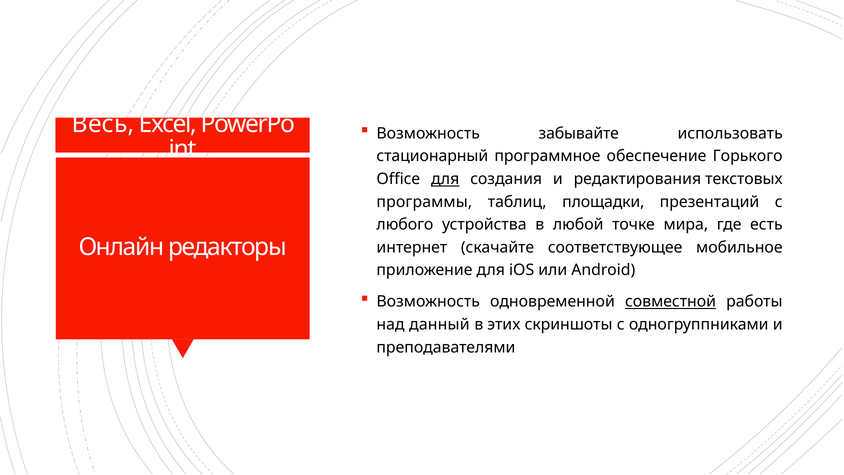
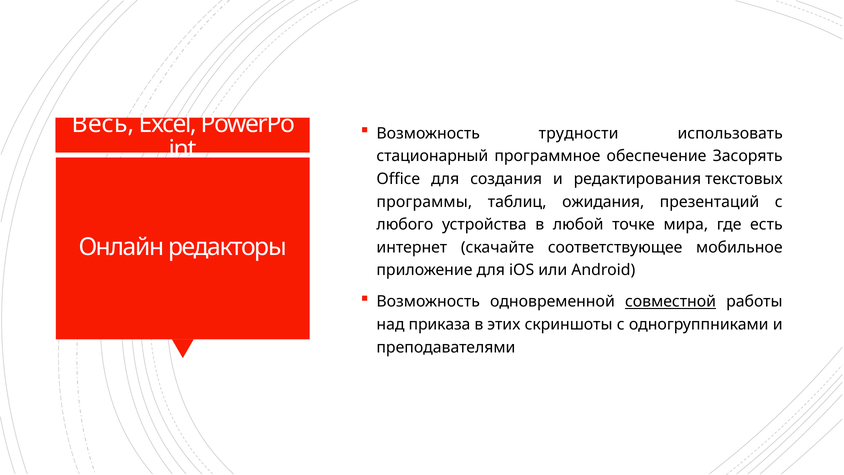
забывайте: забывайте -> трудности
Горького: Горького -> Засорять
для at (445, 179) underline: present -> none
площадки: площадки -> ожидания
данный: данный -> приказа
